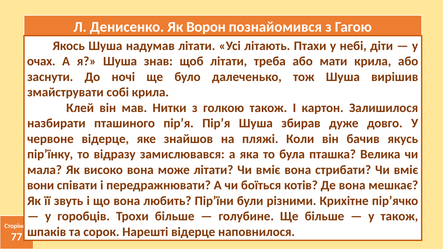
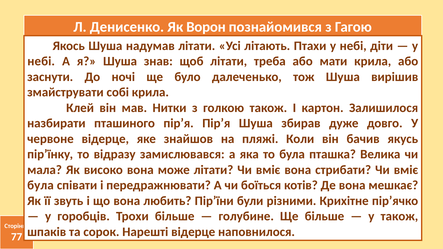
очах at (41, 61): очах -> небі
вони at (41, 185): вони -> була
